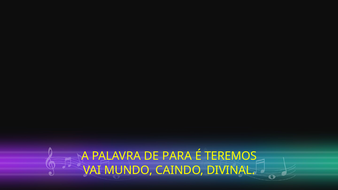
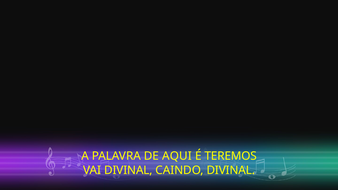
PARA: PARA -> AQUI
VAI MUNDO: MUNDO -> DIVINAL
